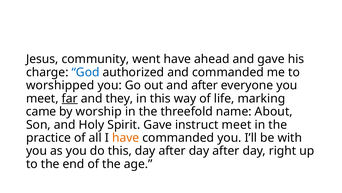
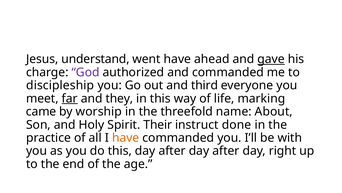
community: community -> understand
gave at (271, 59) underline: none -> present
God colour: blue -> purple
worshipped: worshipped -> discipleship
and after: after -> third
Spirit Gave: Gave -> Their
instruct meet: meet -> done
